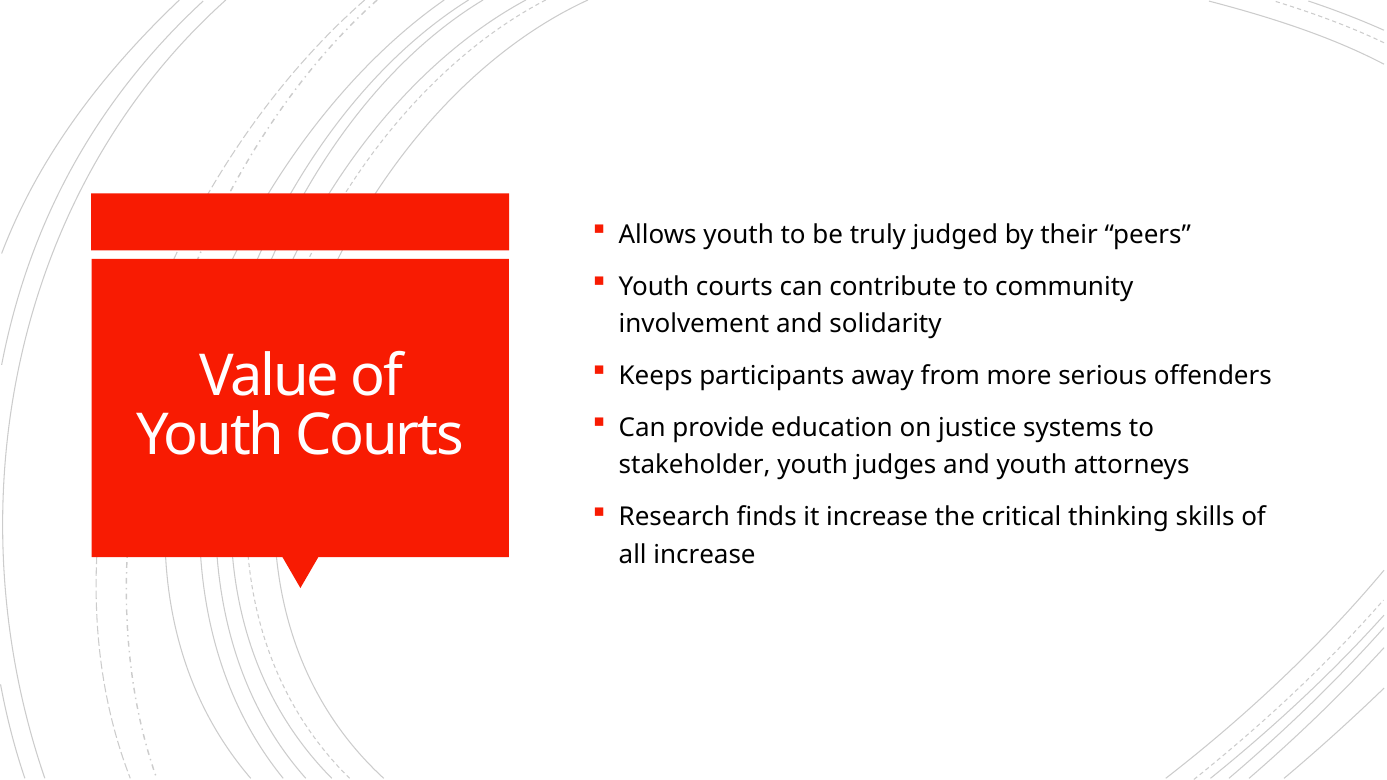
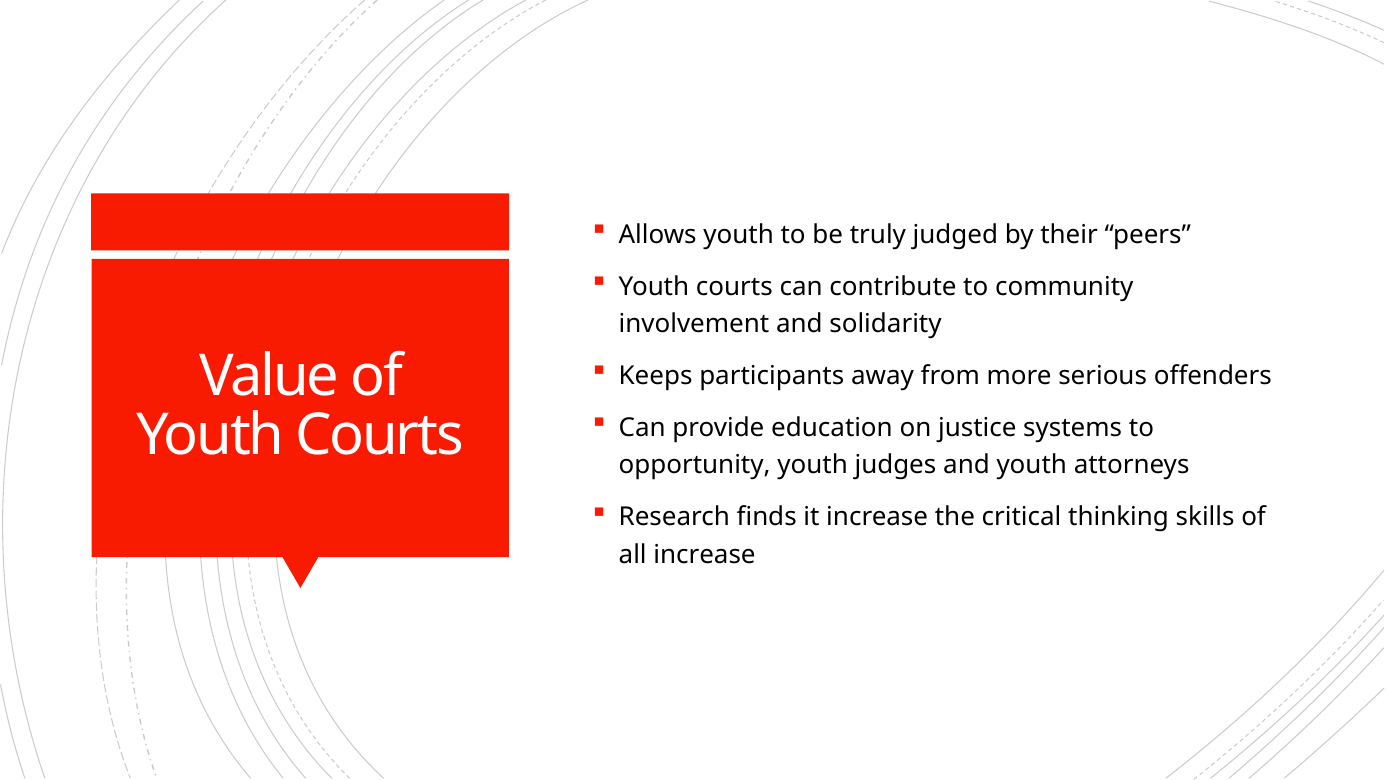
stakeholder: stakeholder -> opportunity
